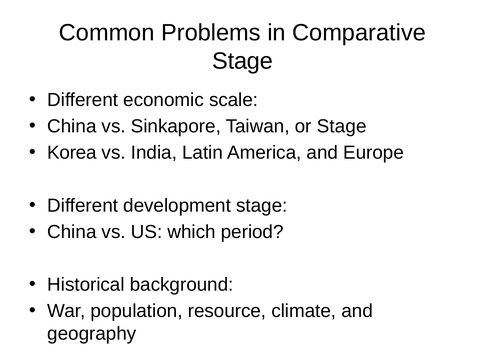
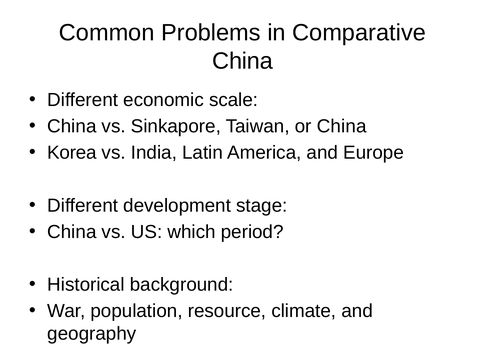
Stage at (243, 61): Stage -> China
or Stage: Stage -> China
